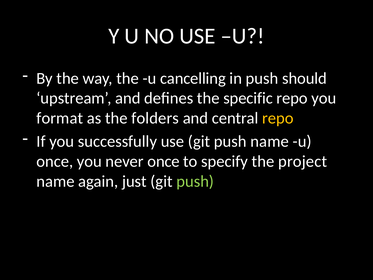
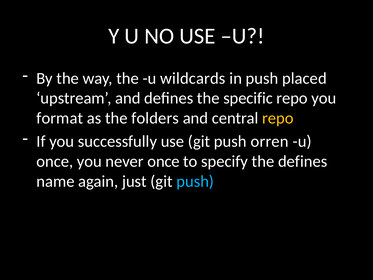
cancelling: cancelling -> wildcards
should: should -> placed
push name: name -> orren
the project: project -> defines
push at (195, 181) colour: light green -> light blue
